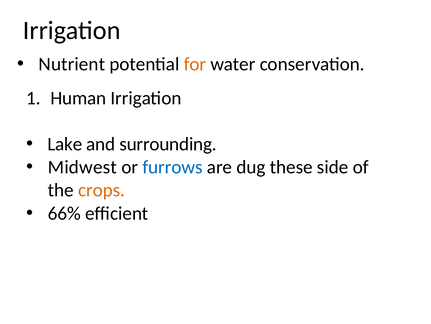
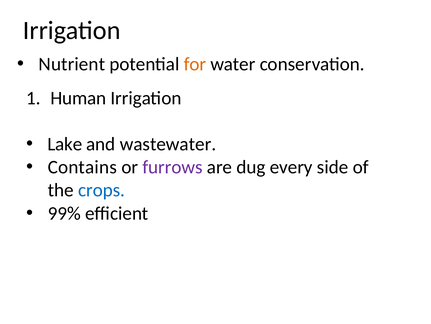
surrounding: surrounding -> wastewater
Midwest: Midwest -> Contains
furrows colour: blue -> purple
these: these -> every
crops colour: orange -> blue
66%: 66% -> 99%
